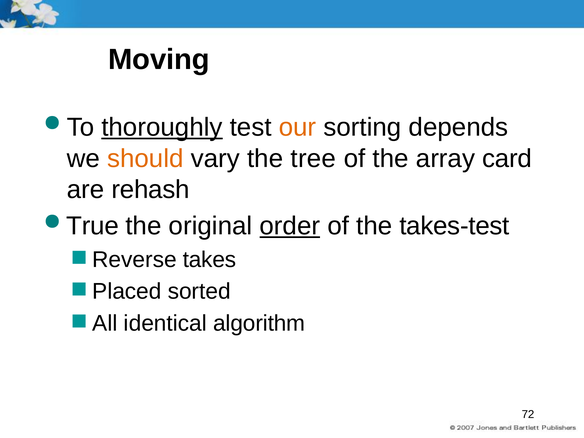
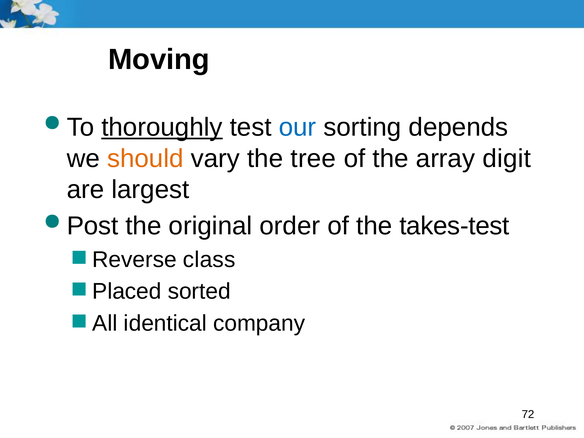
our colour: orange -> blue
card: card -> digit
rehash: rehash -> largest
True: True -> Post
order underline: present -> none
takes: takes -> class
algorithm: algorithm -> company
